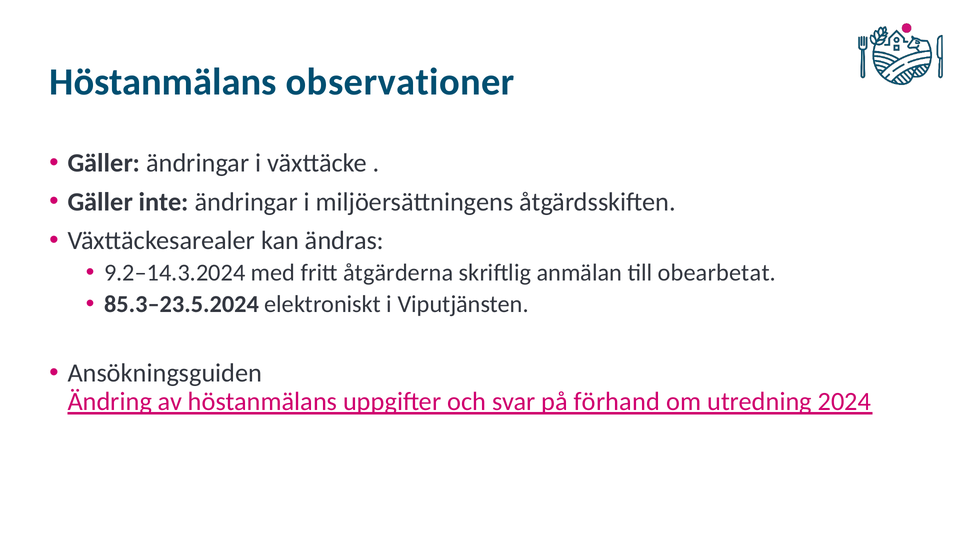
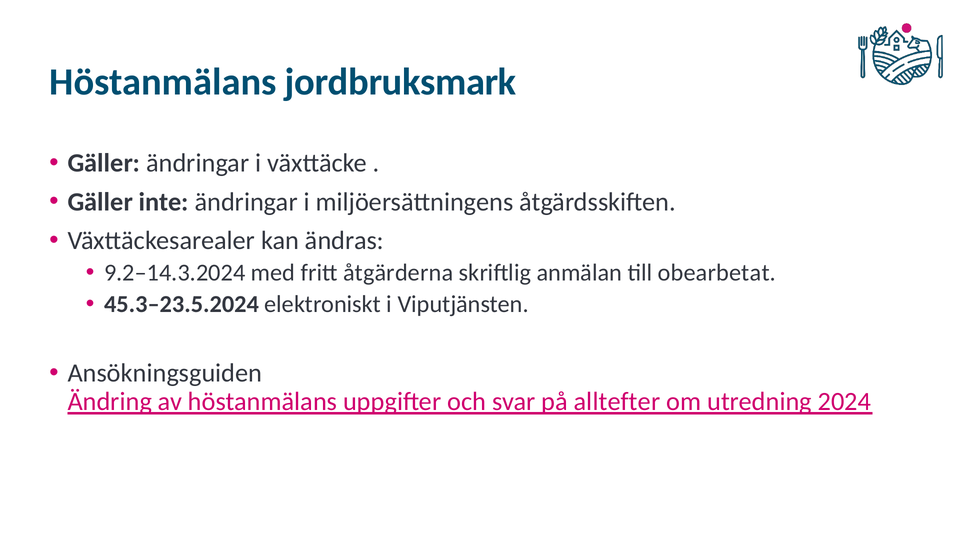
observationer: observationer -> jordbruksmark
85.3–23.5.2024: 85.3–23.5.2024 -> 45.3–23.5.2024
förhand: förhand -> alltefter
